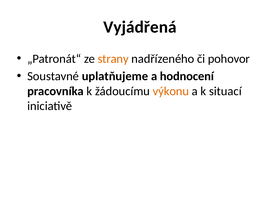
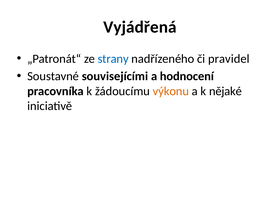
strany colour: orange -> blue
pohovor: pohovor -> pravidel
uplatňujeme: uplatňujeme -> souvisejícími
situací: situací -> nějaké
